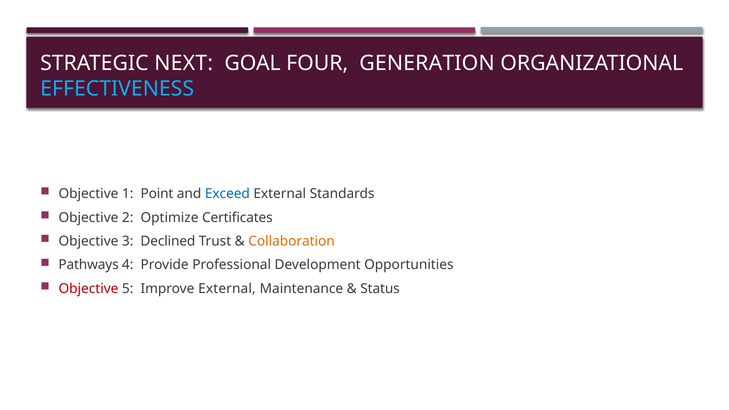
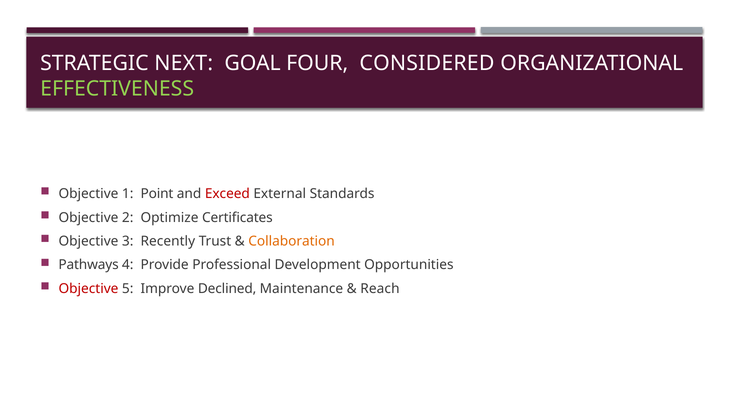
GENERATION: GENERATION -> CONSIDERED
EFFECTIVENESS colour: light blue -> light green
Exceed colour: blue -> red
Declined: Declined -> Recently
Improve External: External -> Declined
Status: Status -> Reach
